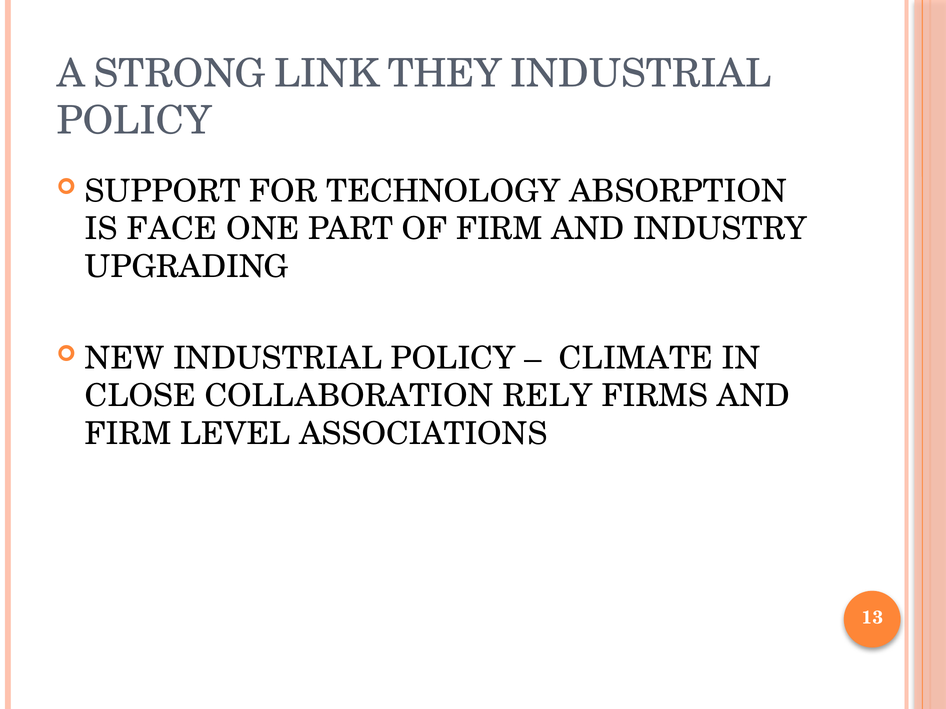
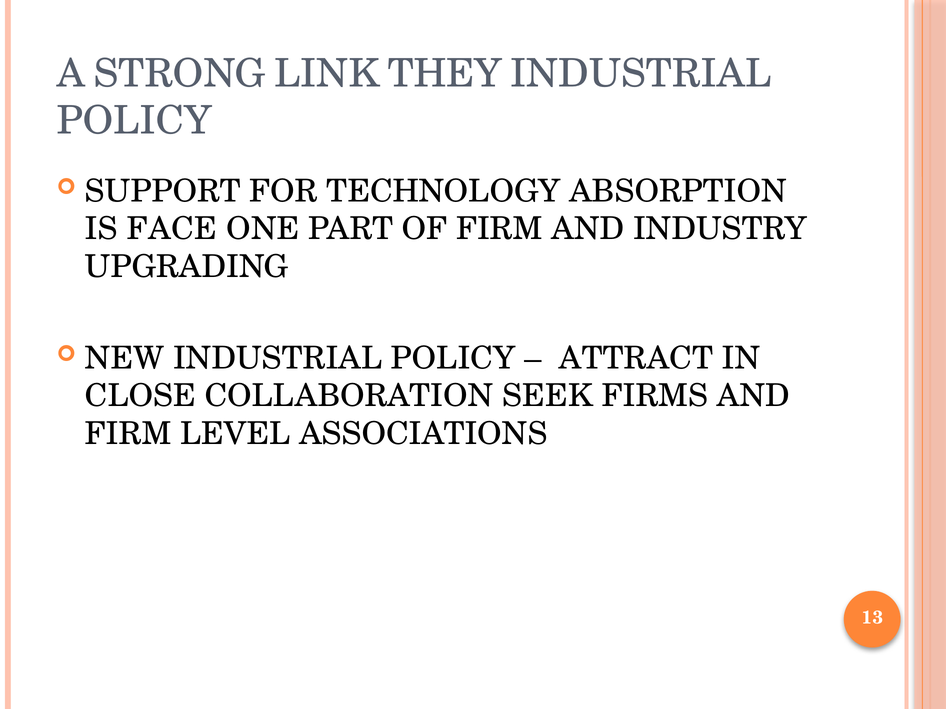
CLIMATE: CLIMATE -> ATTRACT
RELY: RELY -> SEEK
